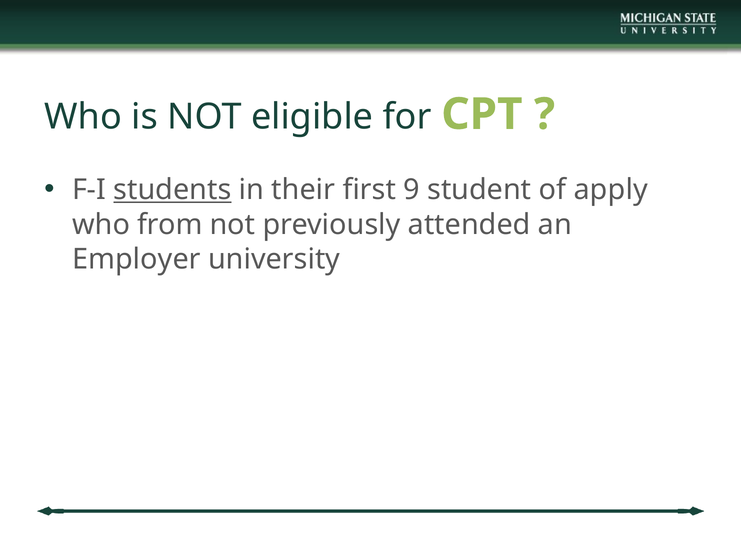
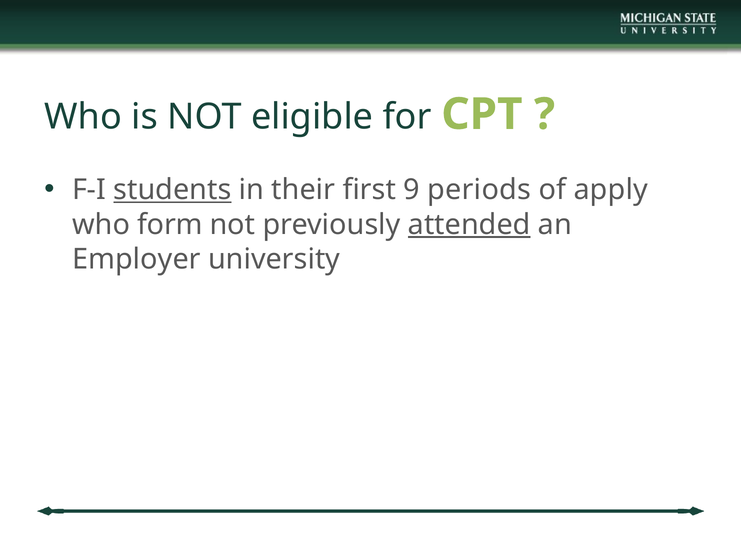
student: student -> periods
from: from -> form
attended underline: none -> present
